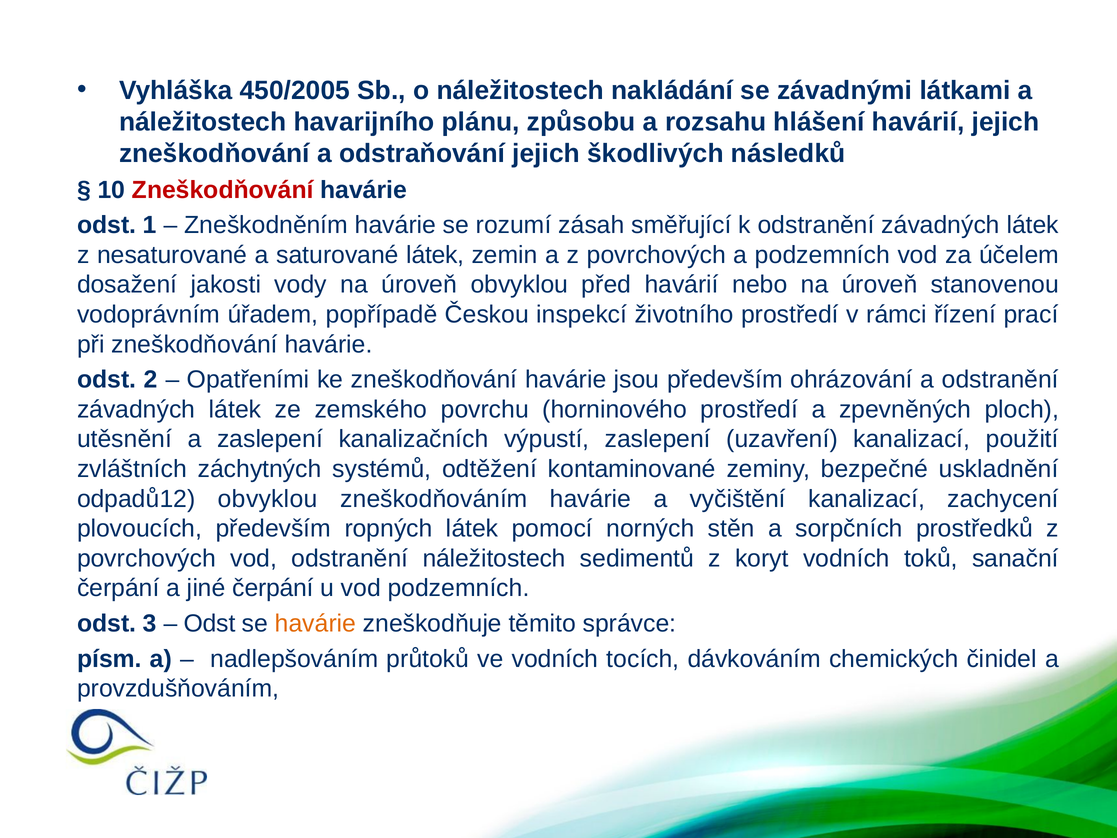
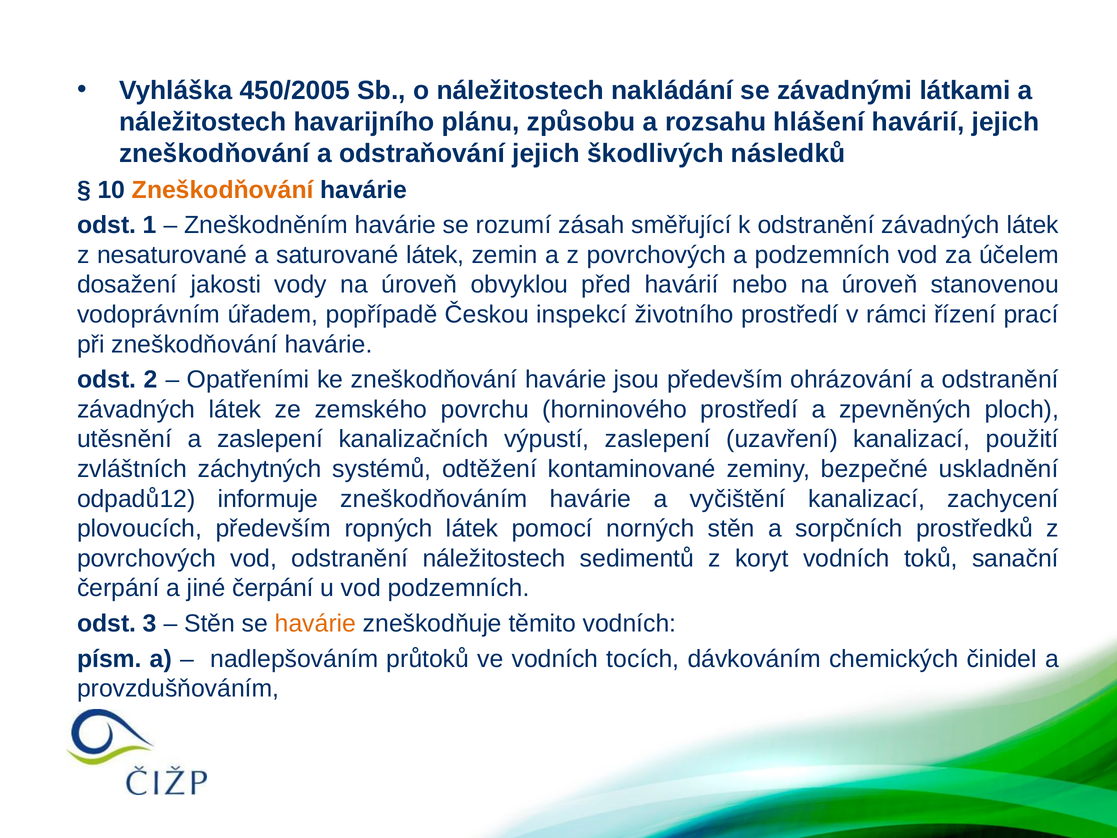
Zneškodňování at (223, 190) colour: red -> orange
odpadů12 obvyklou: obvyklou -> informuje
Odst at (210, 623): Odst -> Stěn
těmito správce: správce -> vodních
